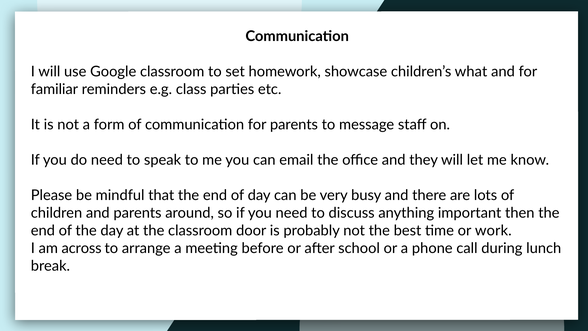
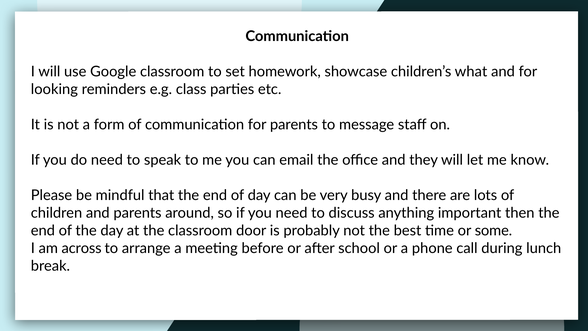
familiar: familiar -> looking
work: work -> some
